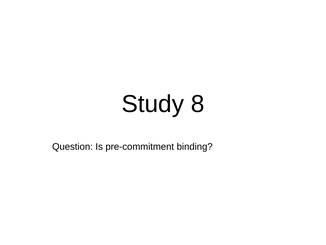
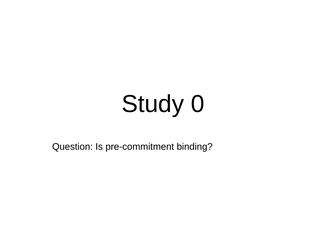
8: 8 -> 0
